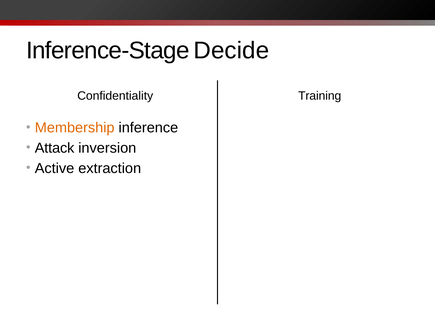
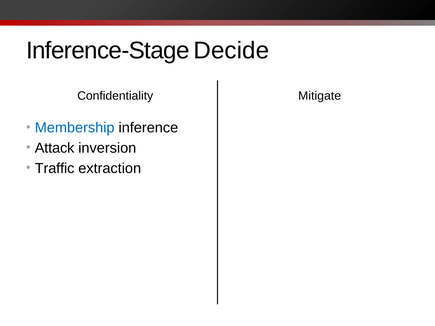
Training: Training -> Mitigate
Membership colour: orange -> blue
Active: Active -> Traffic
